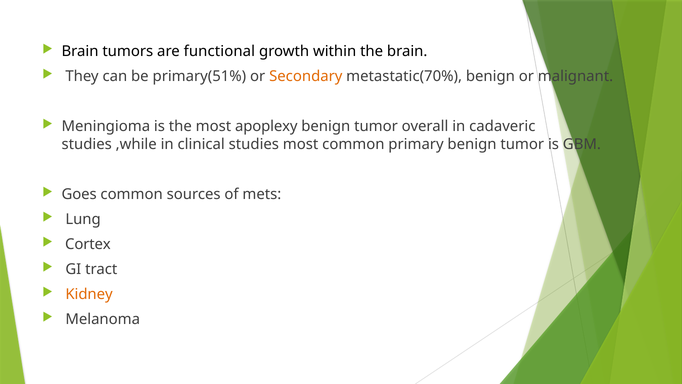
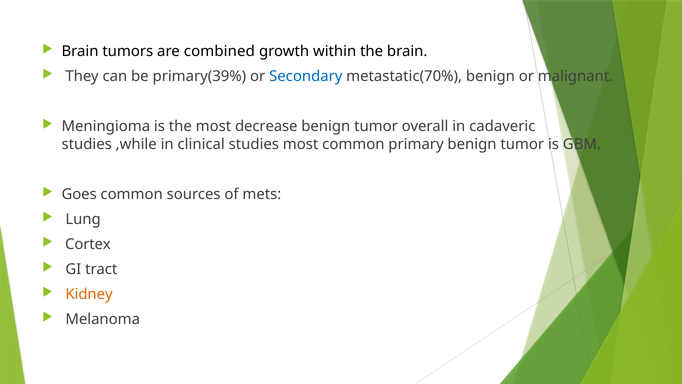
functional: functional -> combined
primary(51%: primary(51% -> primary(39%
Secondary colour: orange -> blue
apoplexy: apoplexy -> decrease
